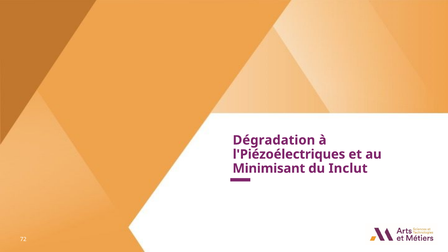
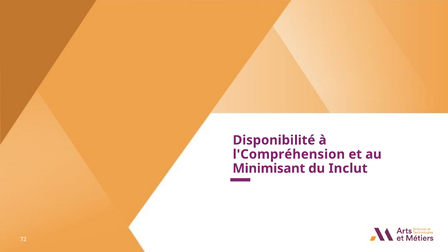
Dégradation: Dégradation -> Disponibilité
l'Piézoélectriques: l'Piézoélectriques -> l'Compréhension
